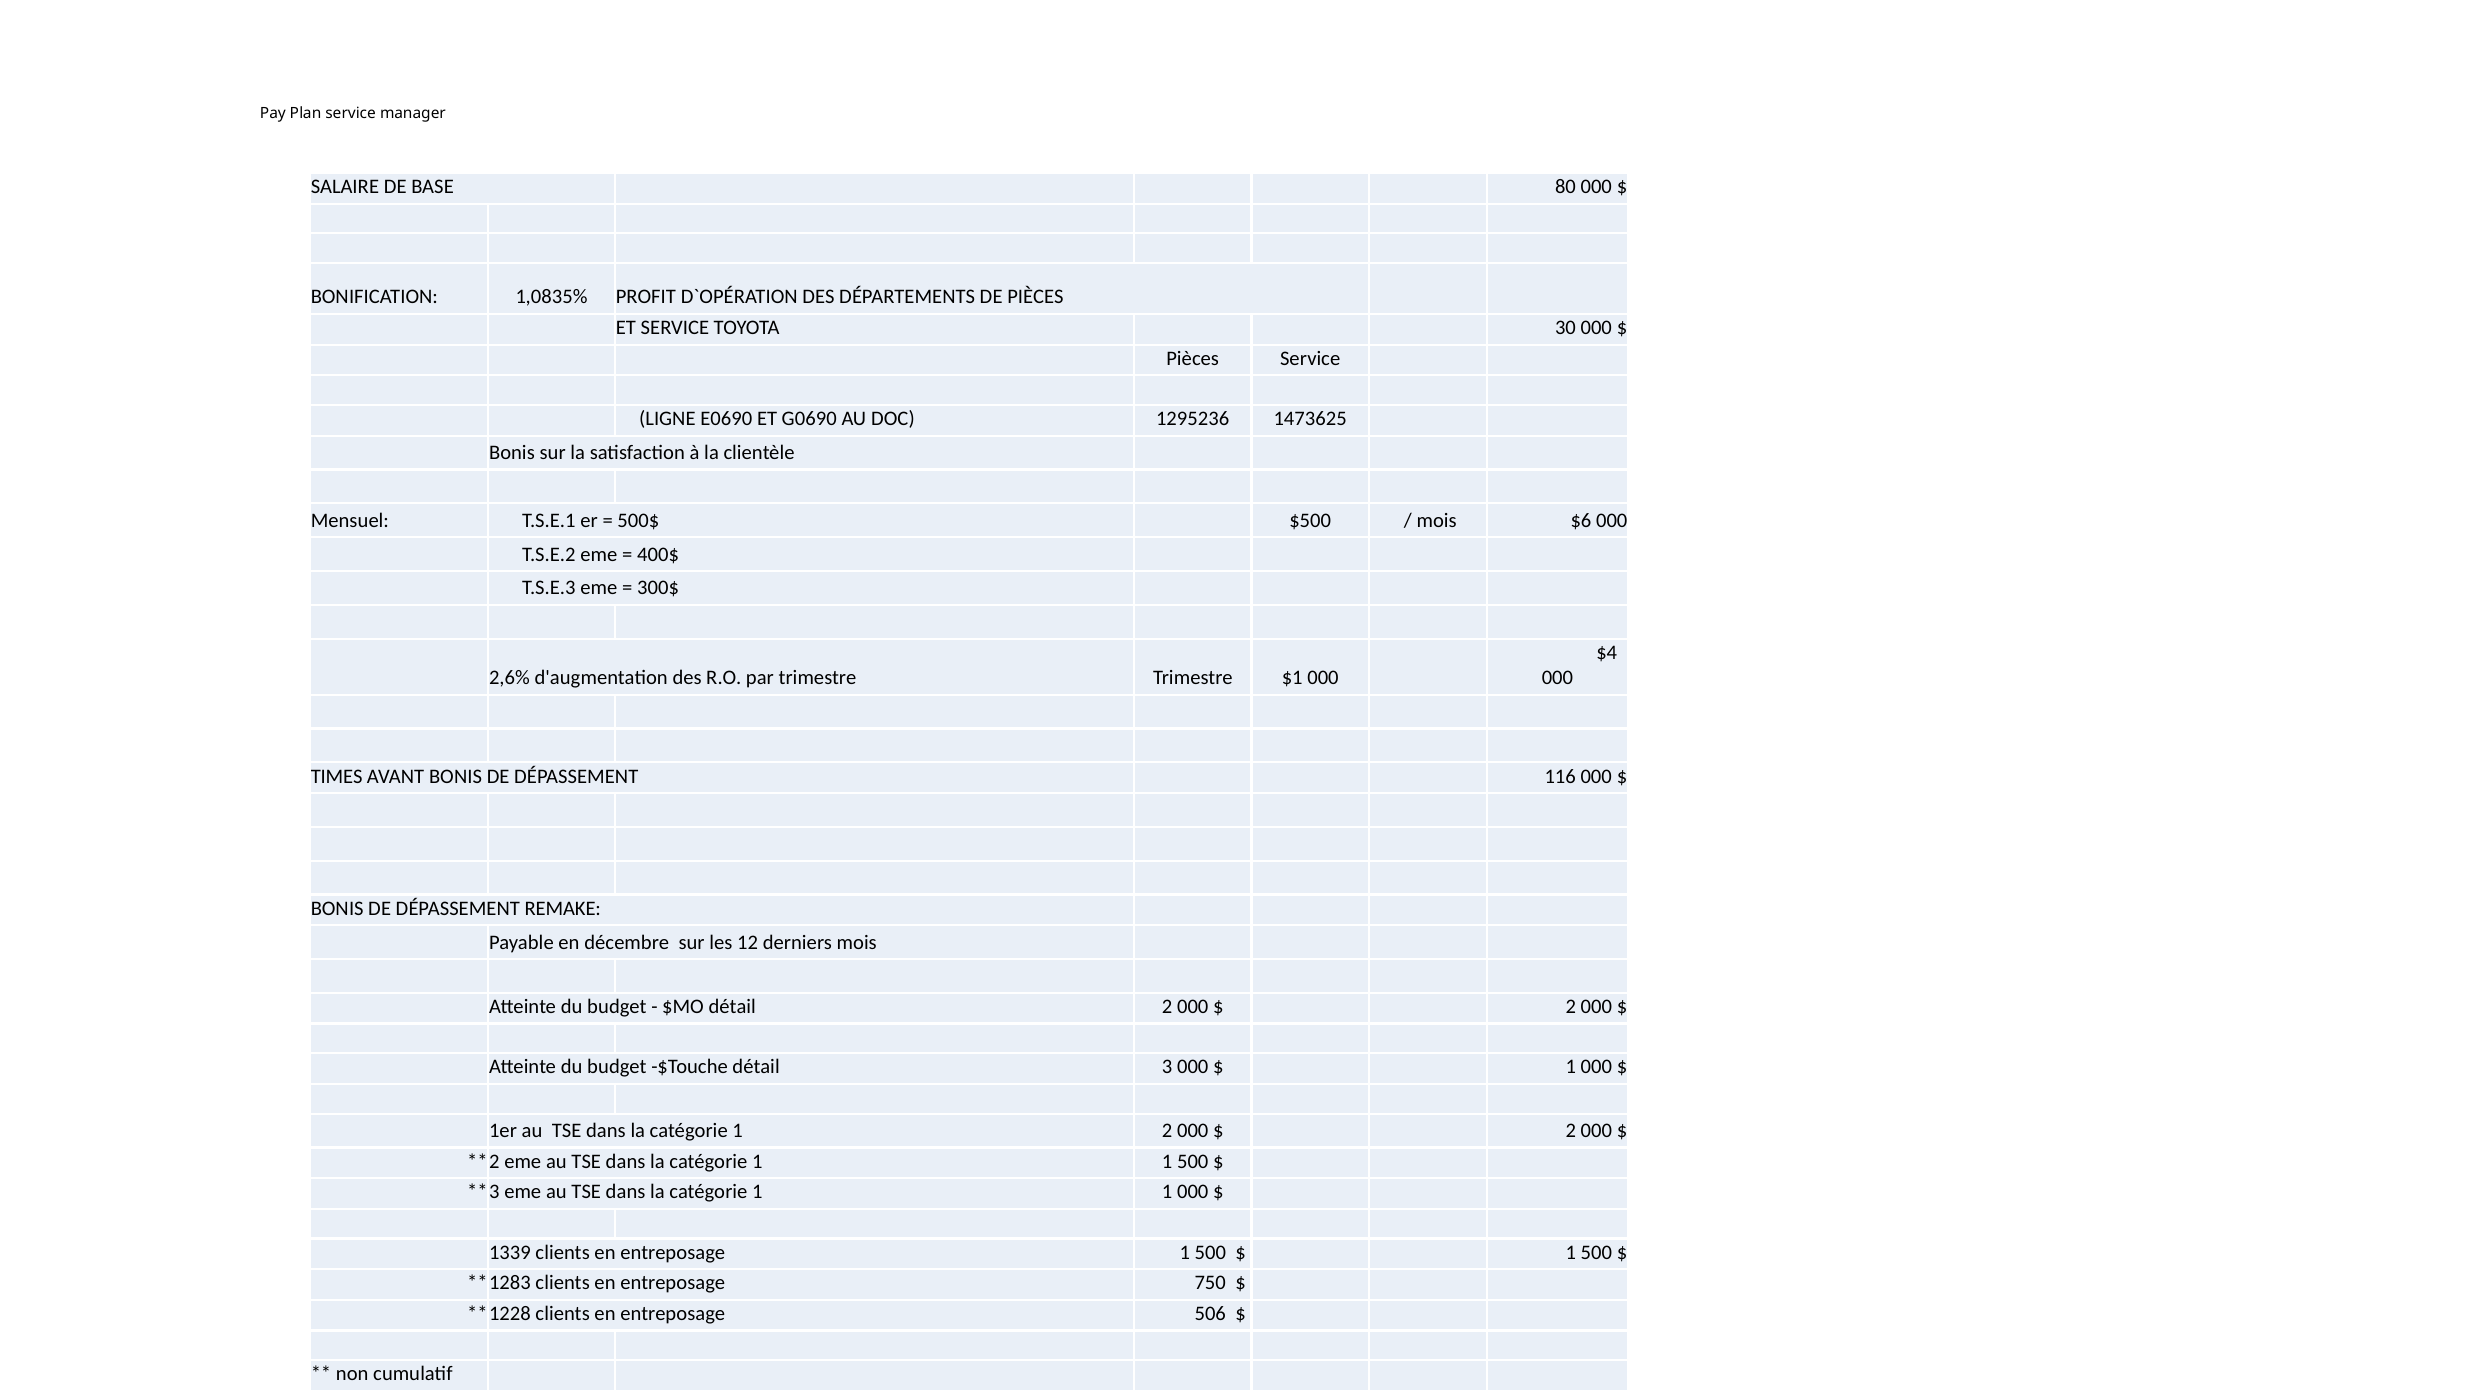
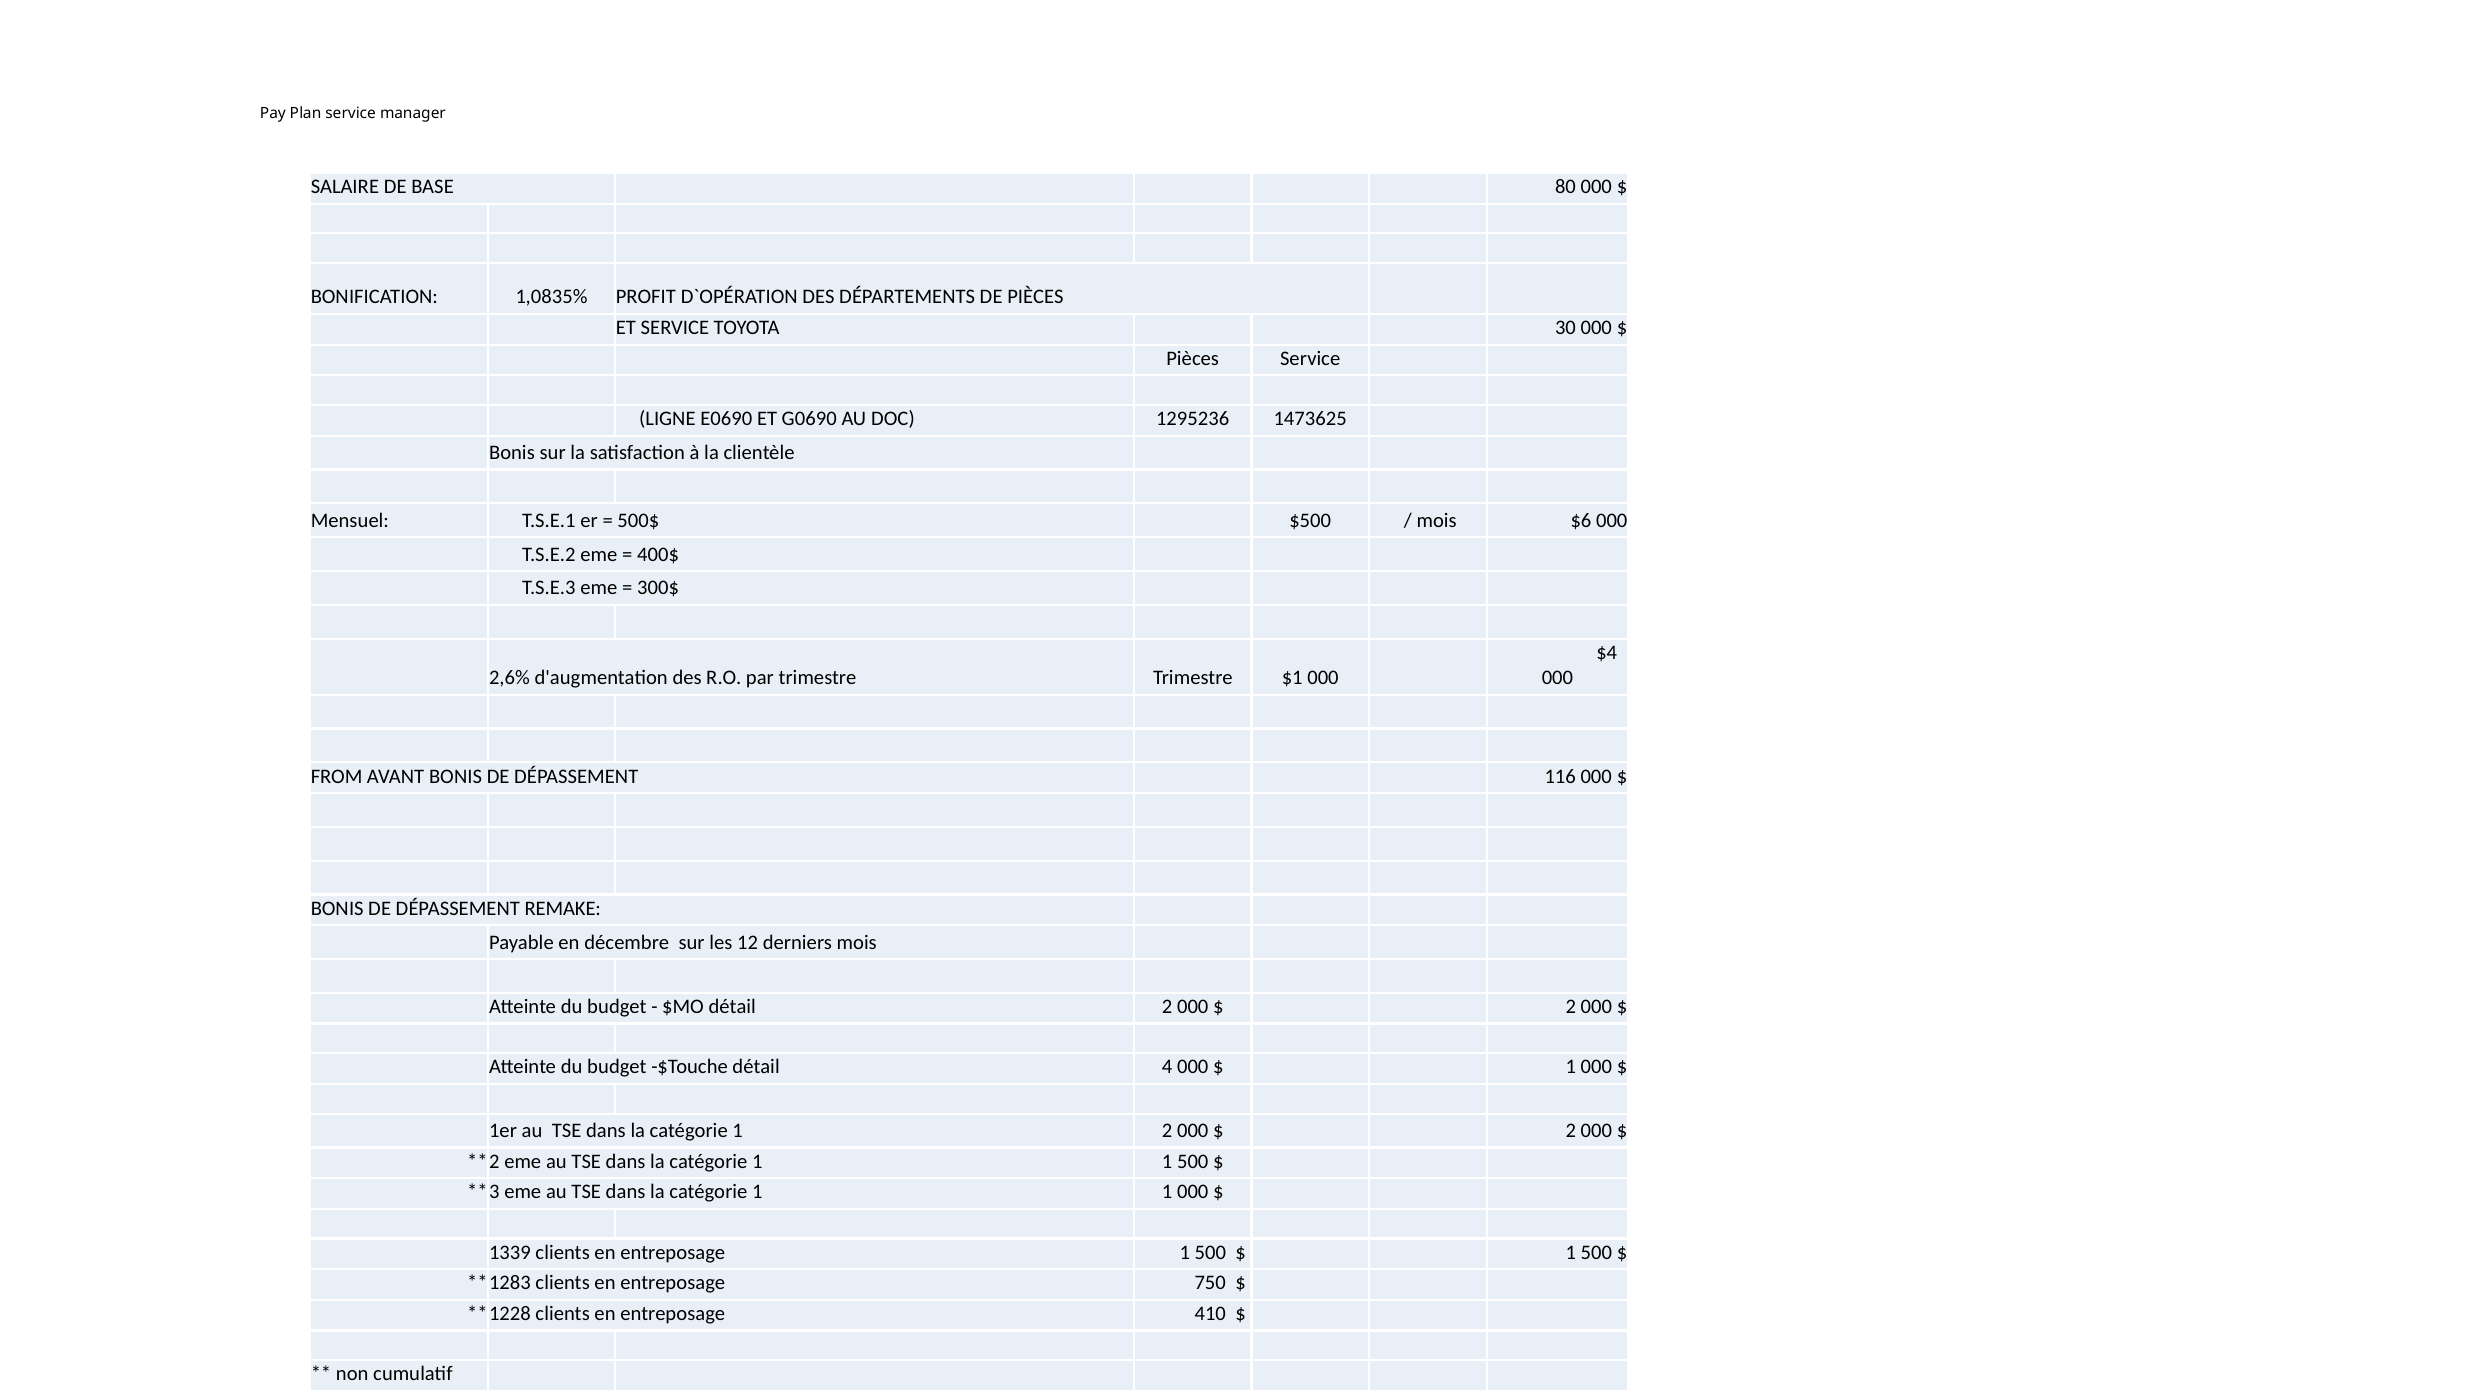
TIMES: TIMES -> FROM
3: 3 -> 4
506: 506 -> 410
